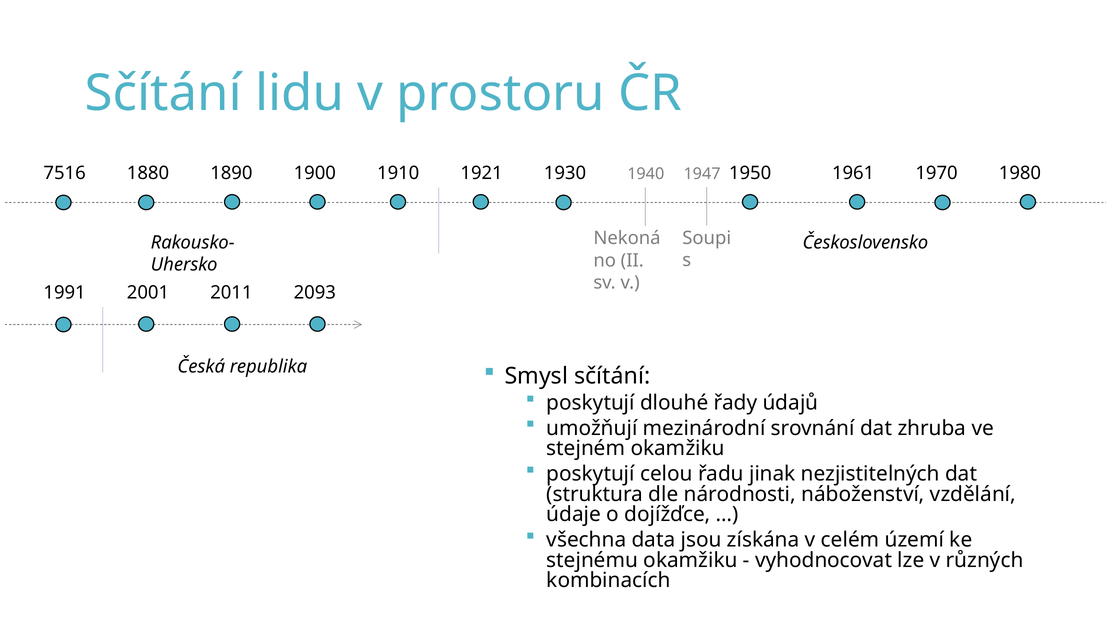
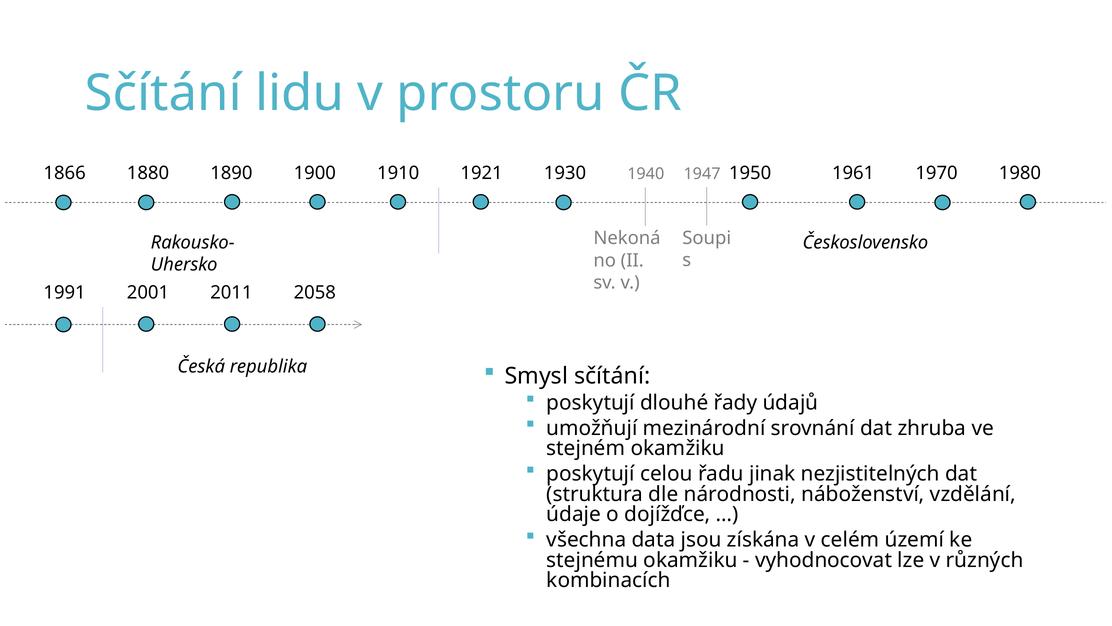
7516: 7516 -> 1866
2093: 2093 -> 2058
